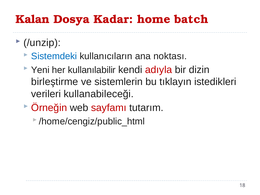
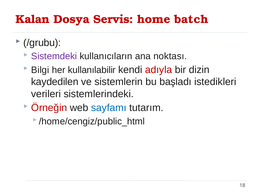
Kadar: Kadar -> Servis
/unzip: /unzip -> /grubu
Sistemdeki colour: blue -> purple
Yeni: Yeni -> Bilgi
birleştirme: birleştirme -> kaydedilen
tıklayın: tıklayın -> başladı
kullanabileceği: kullanabileceği -> sistemlerindeki
sayfamı colour: red -> blue
